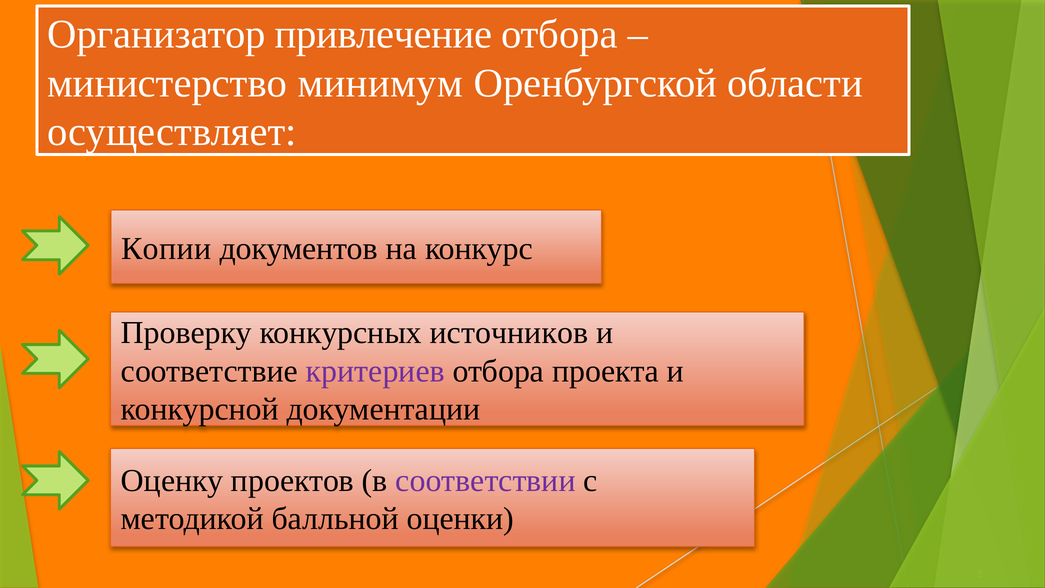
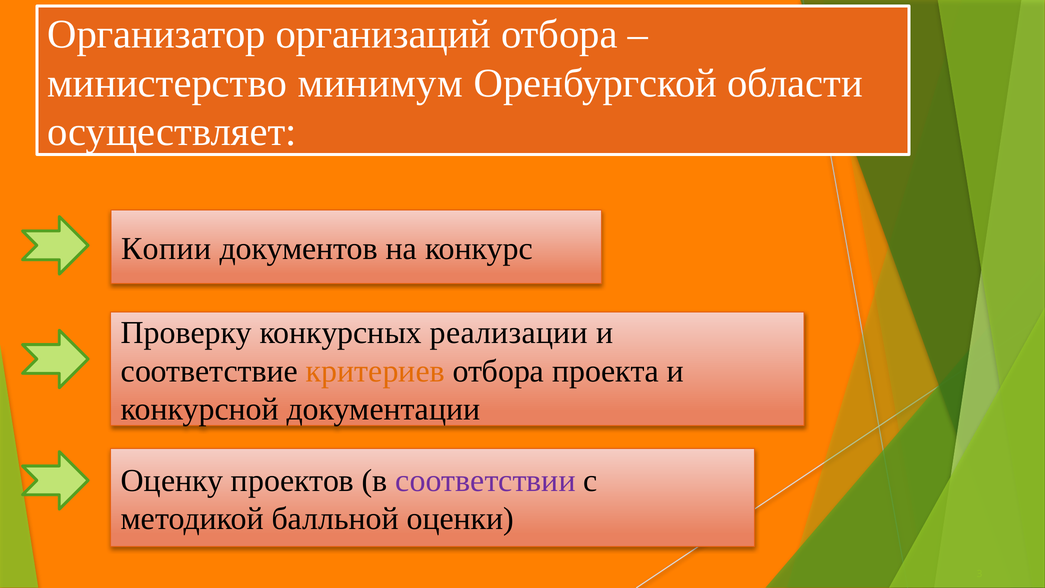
привлечение: привлечение -> организаций
источников: источников -> реализации
критериев colour: purple -> orange
